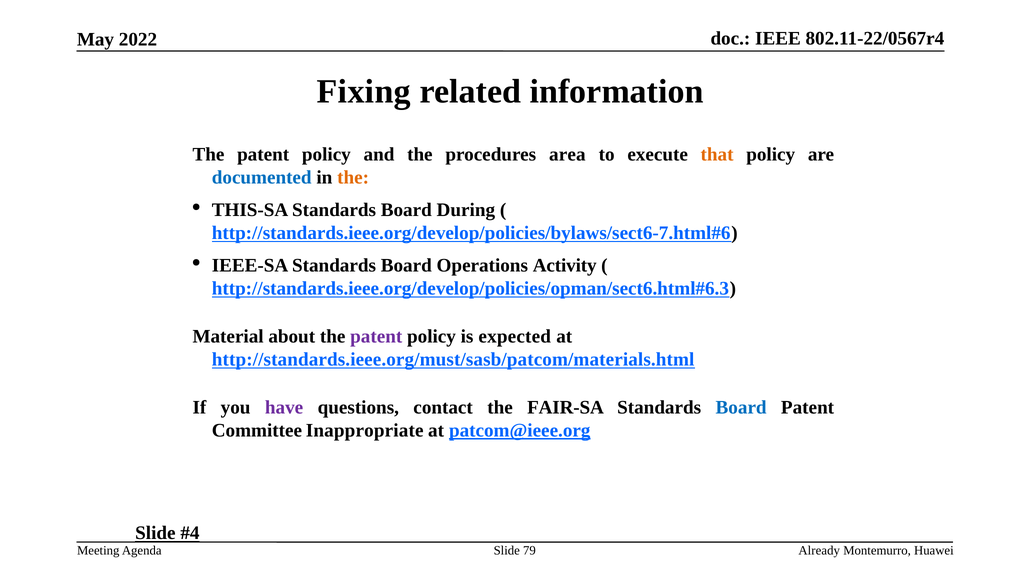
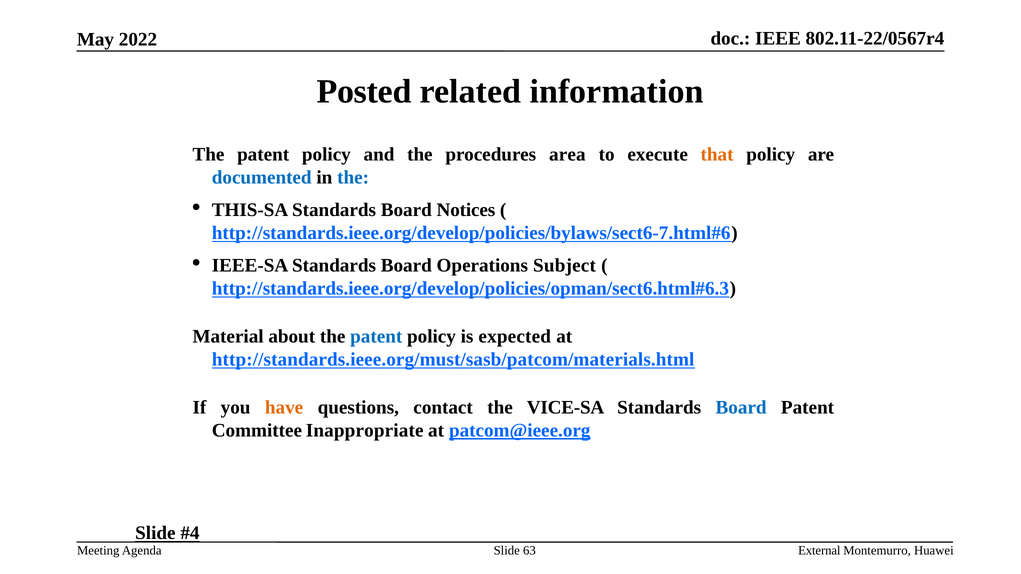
Fixing: Fixing -> Posted
the at (353, 177) colour: orange -> blue
During: During -> Notices
Activity: Activity -> Subject
patent at (376, 337) colour: purple -> blue
have colour: purple -> orange
FAIR-SA: FAIR-SA -> VICE-SA
79: 79 -> 63
Already: Already -> External
